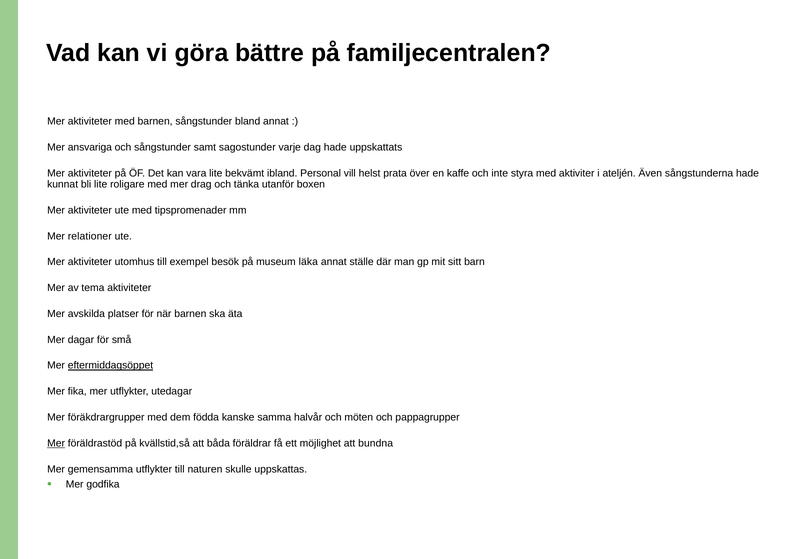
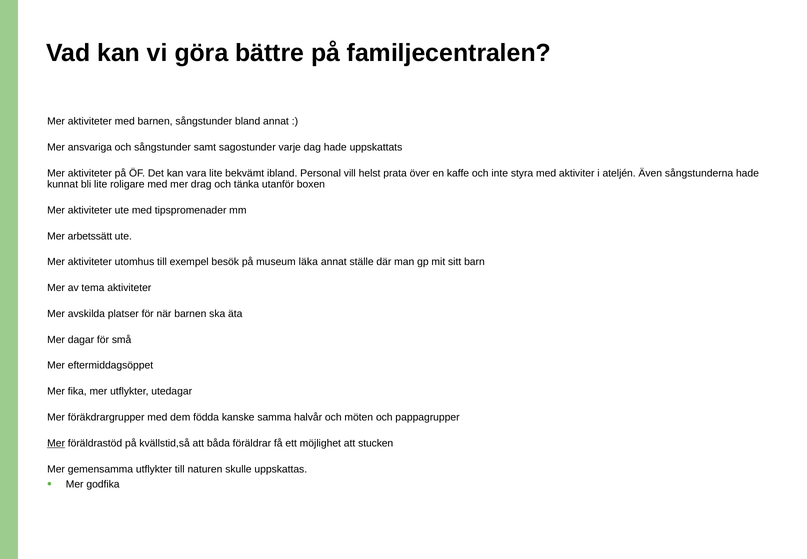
relationer: relationer -> arbetssätt
eftermiddagsöppet underline: present -> none
bundna: bundna -> stucken
